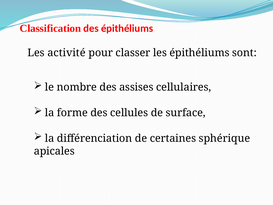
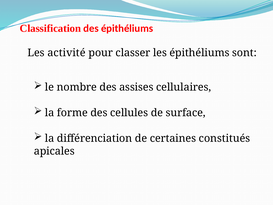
sphérique: sphérique -> constitués
